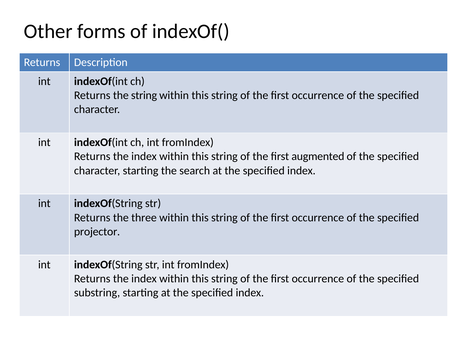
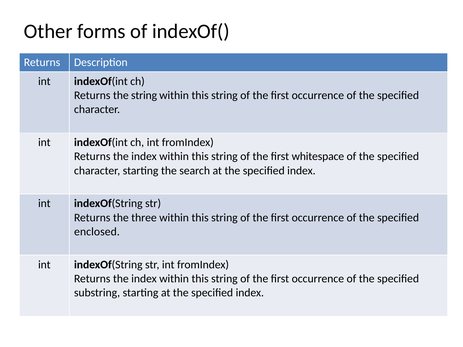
augmented: augmented -> whitespace
projector: projector -> enclosed
